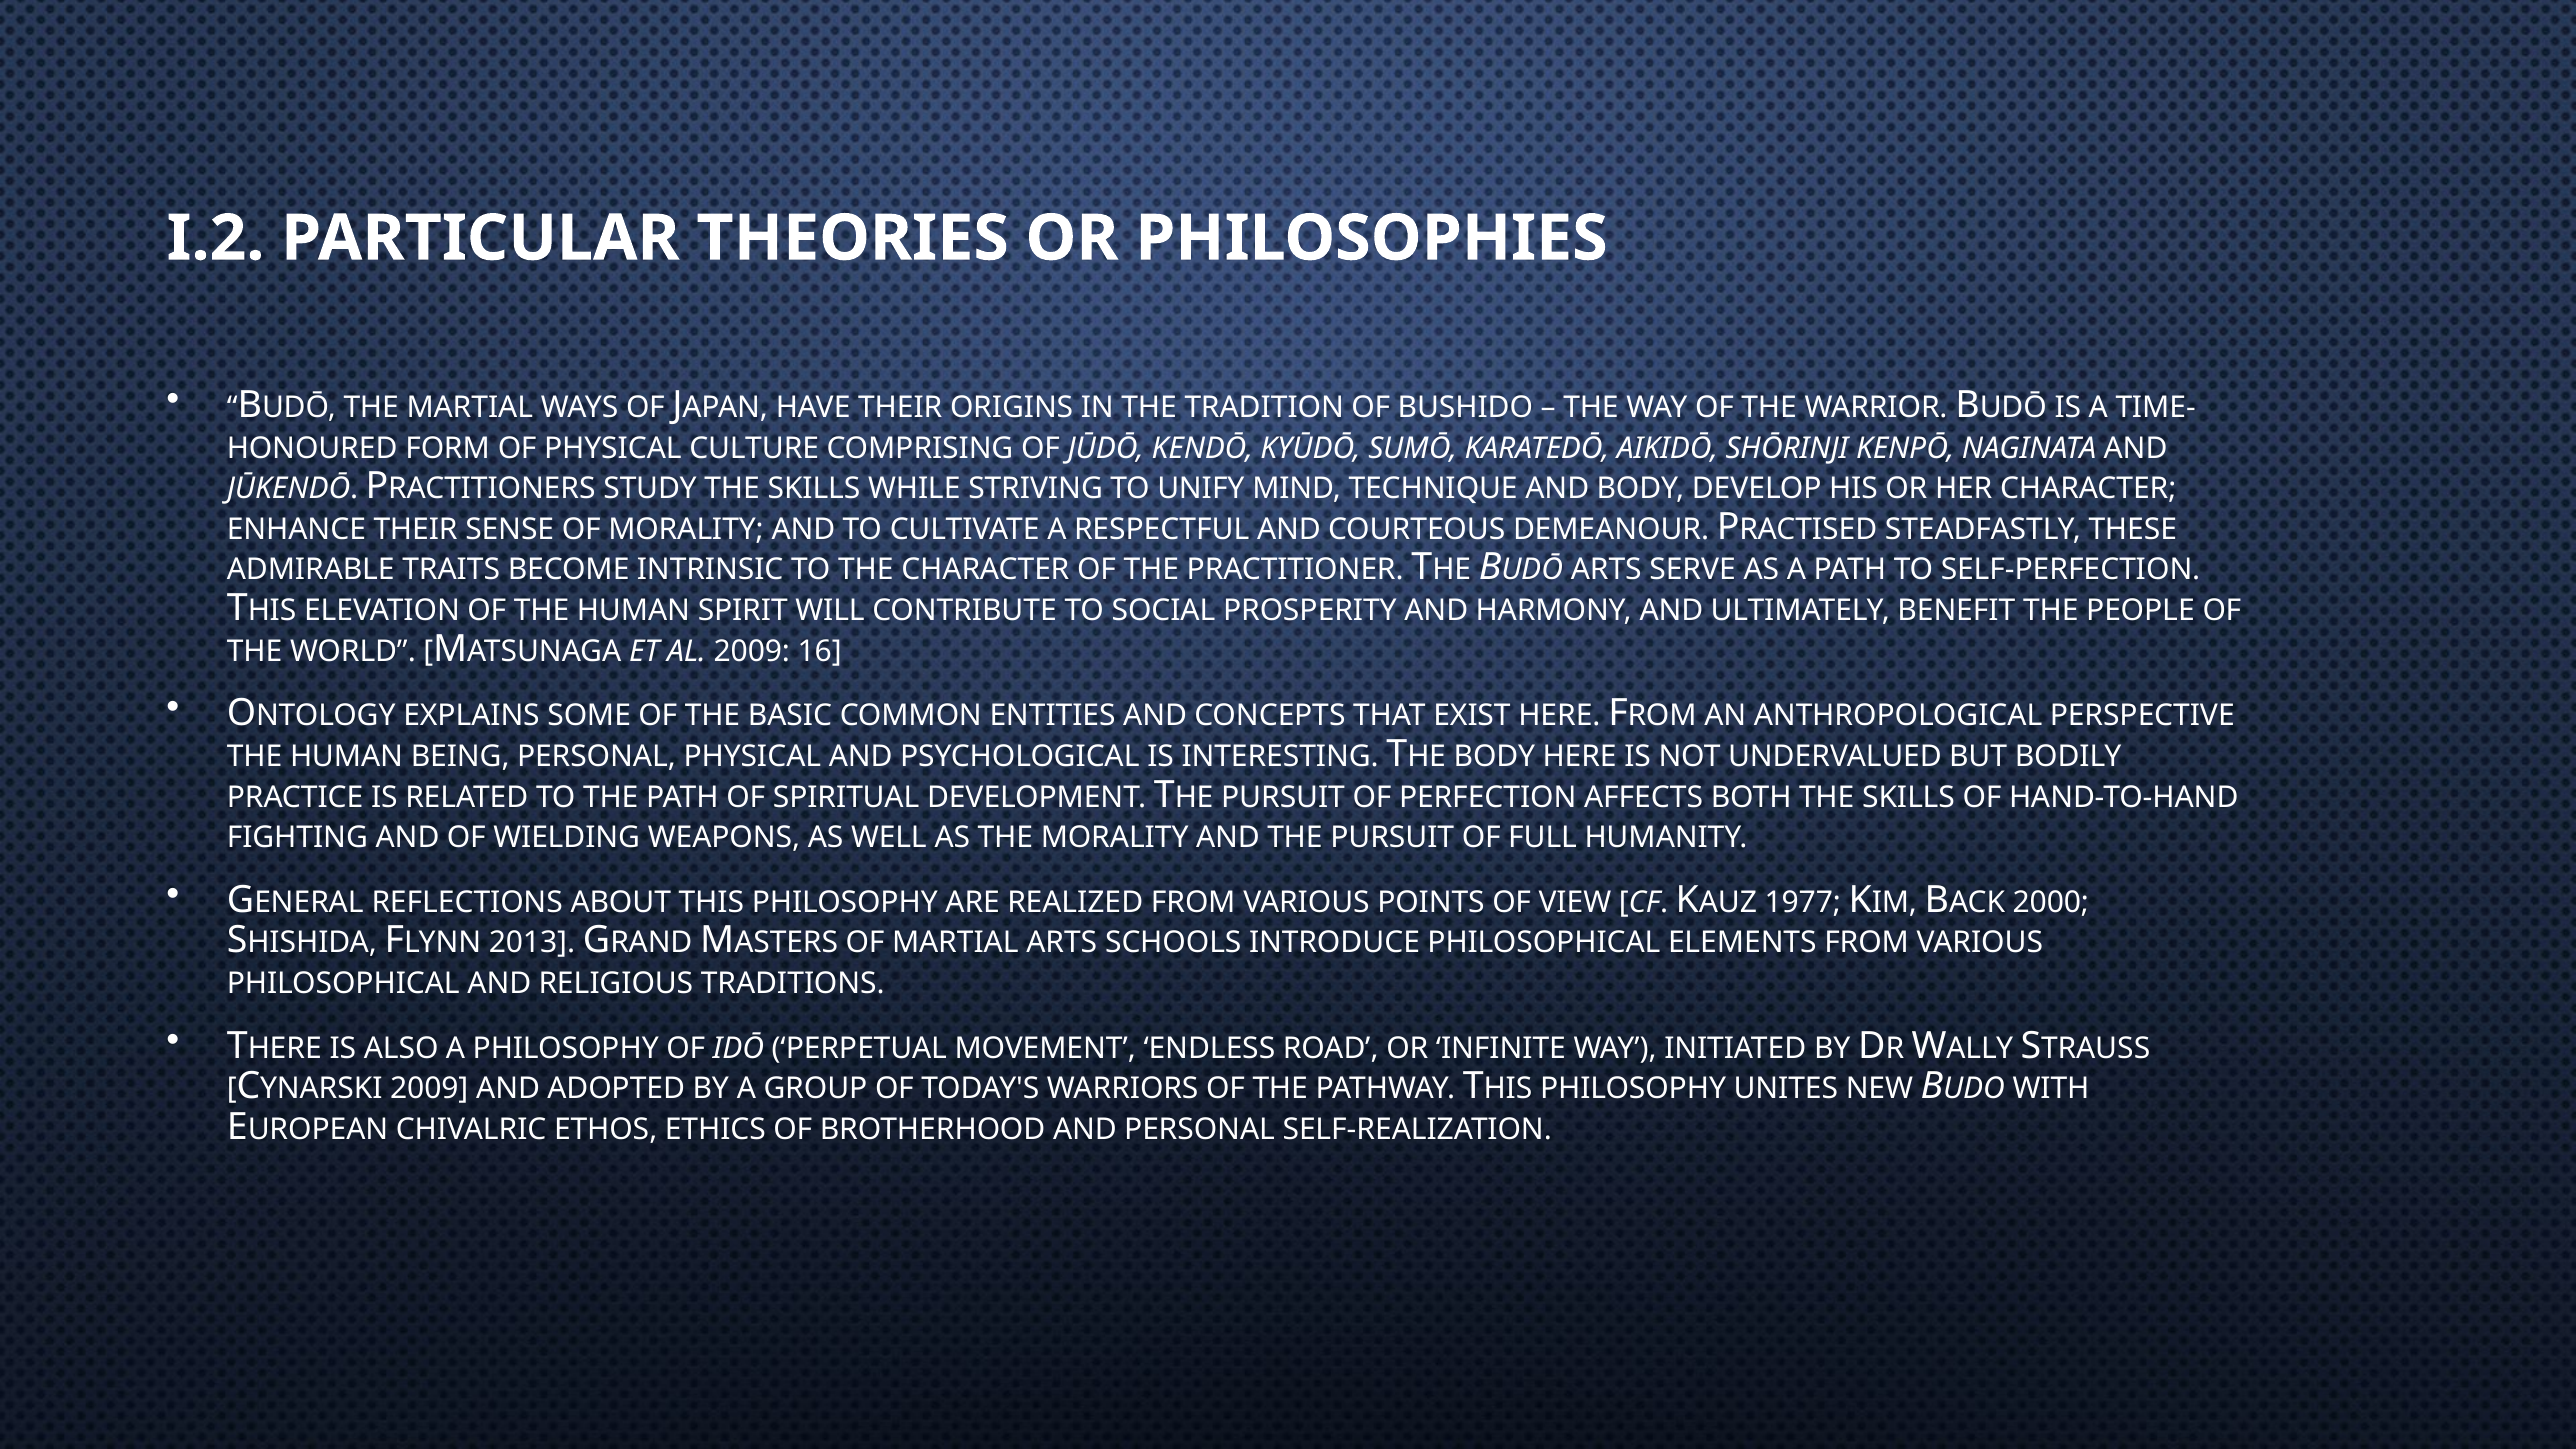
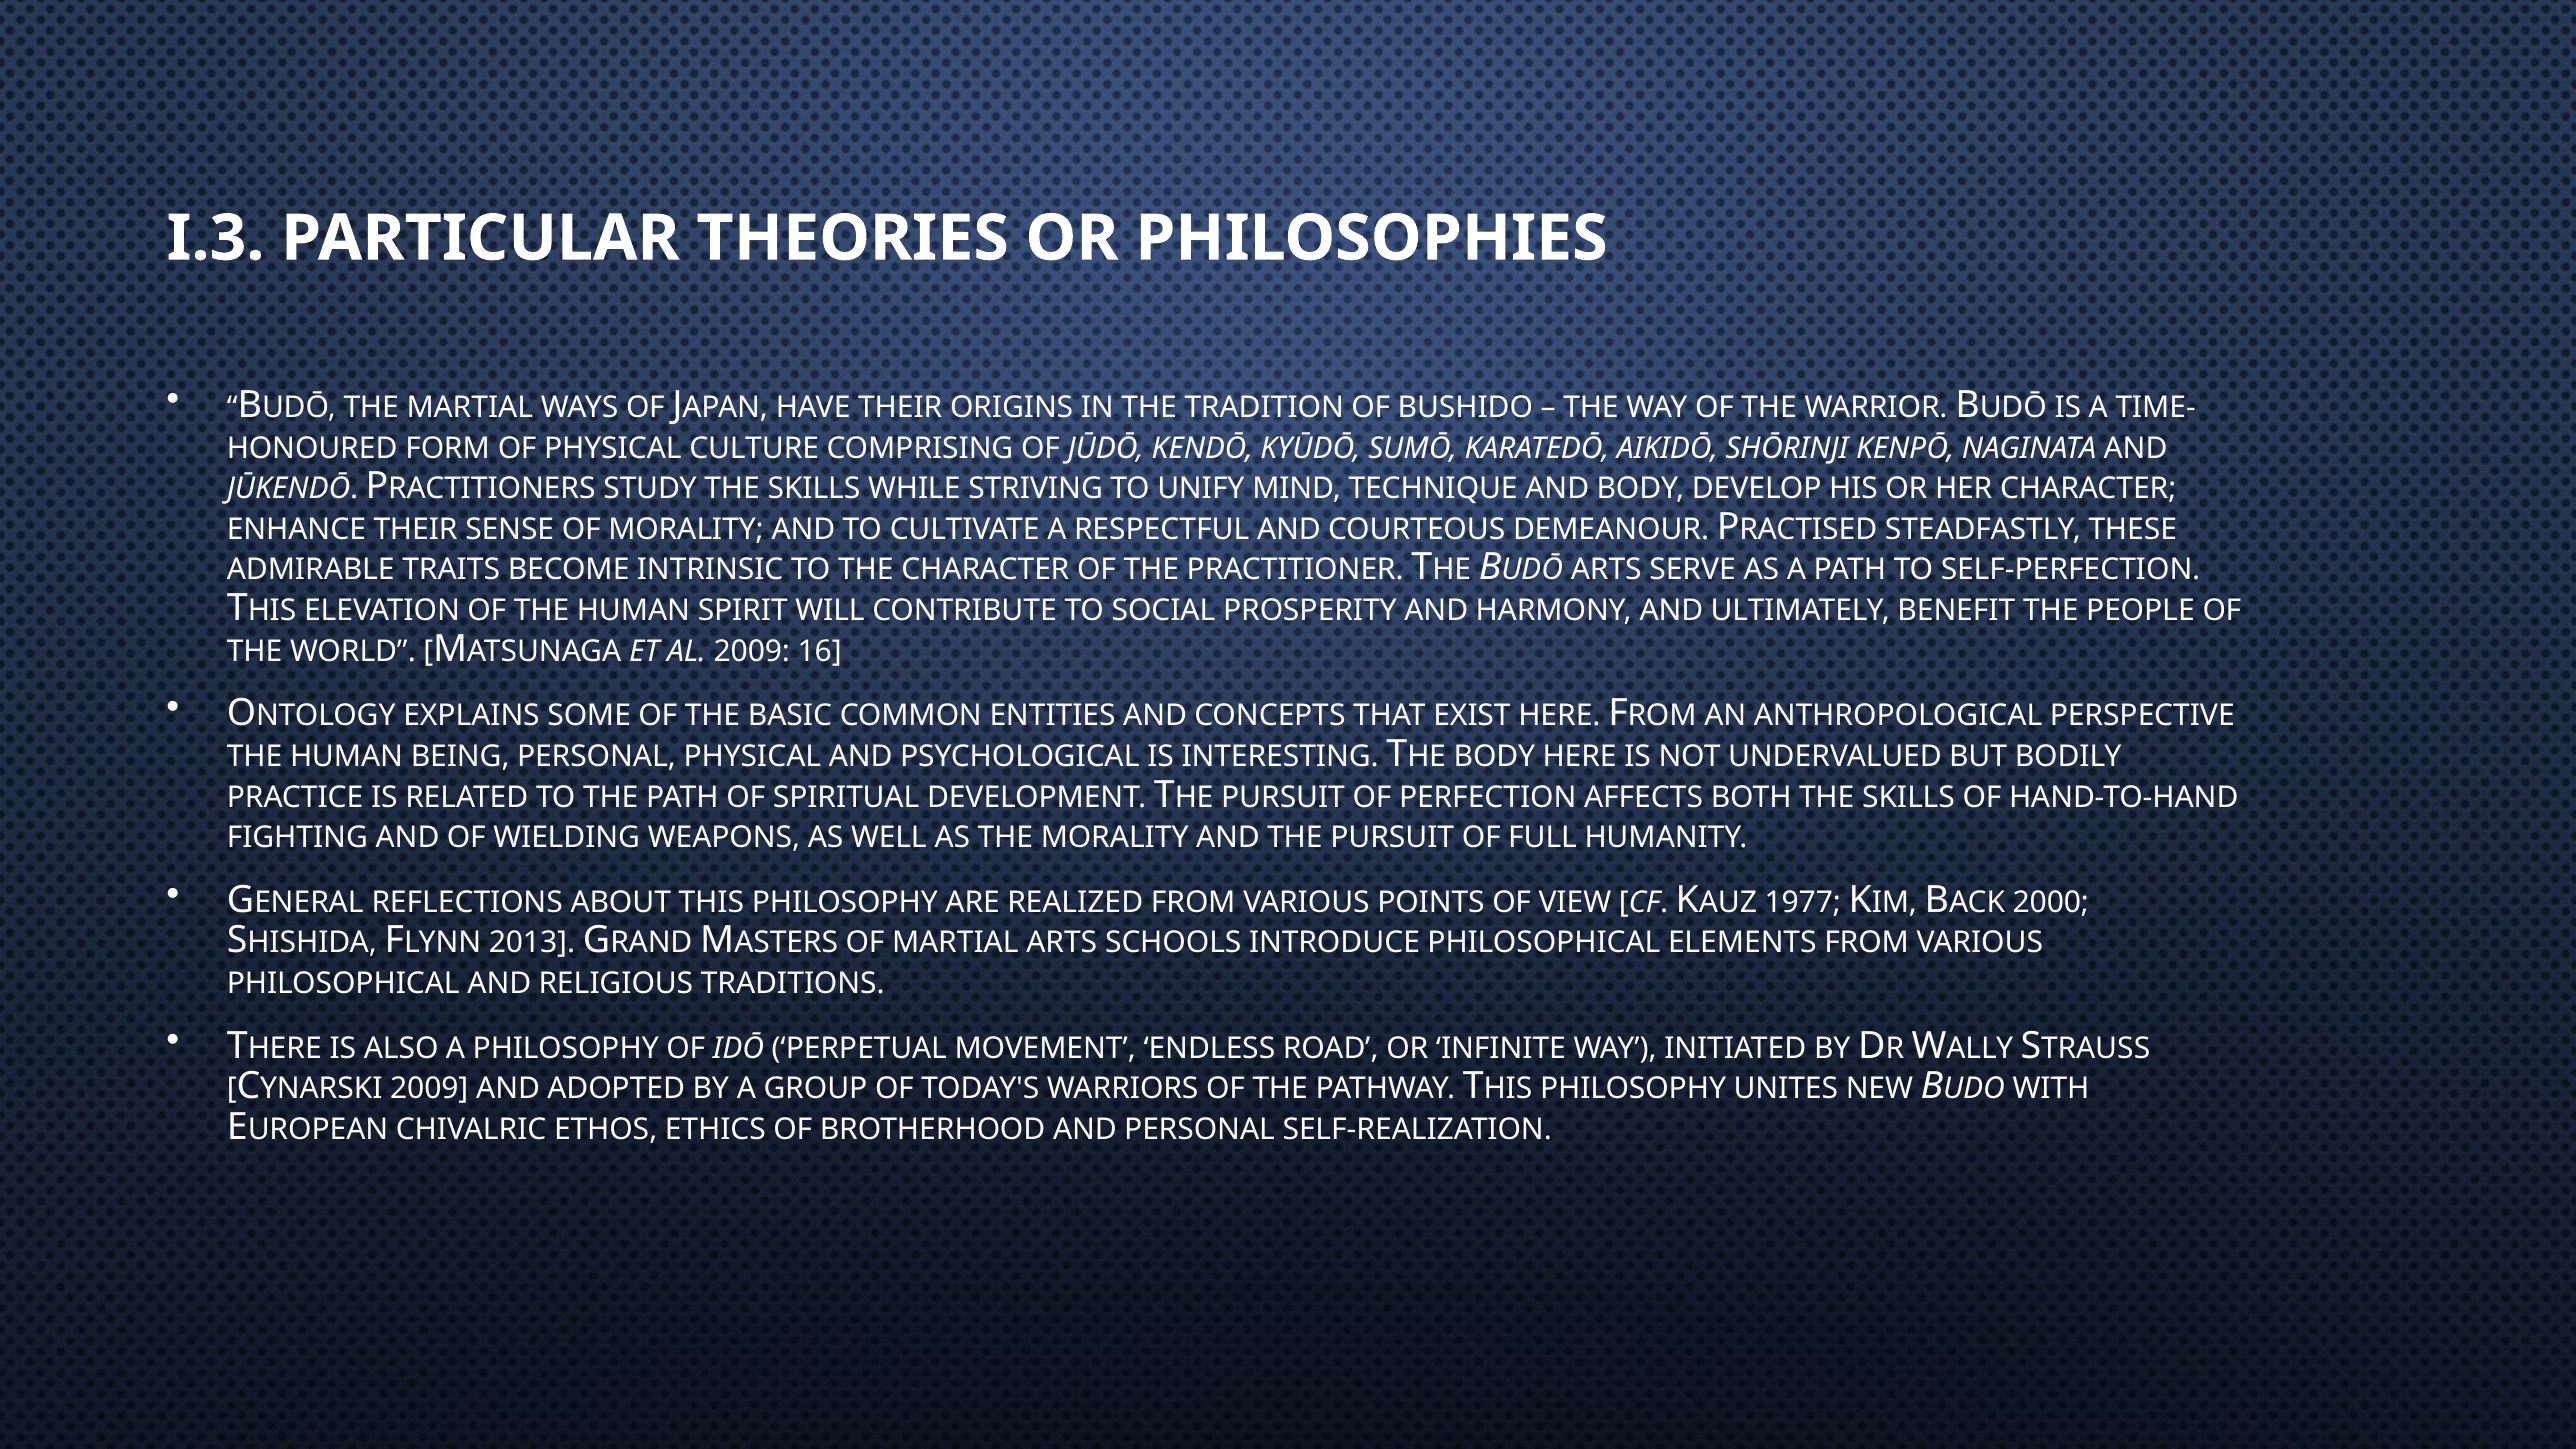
I.2: I.2 -> I.3
